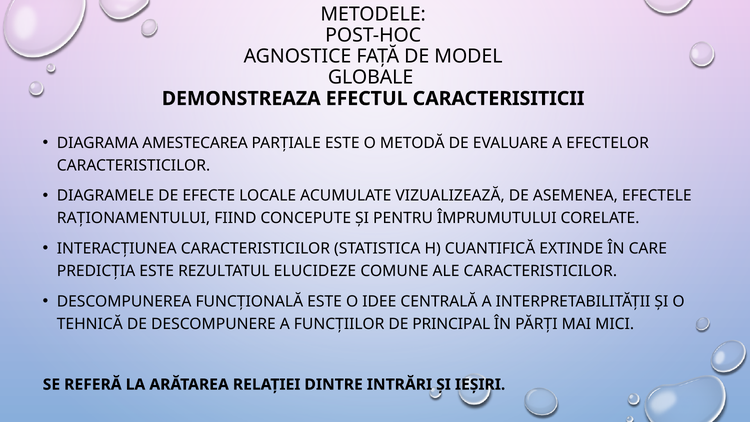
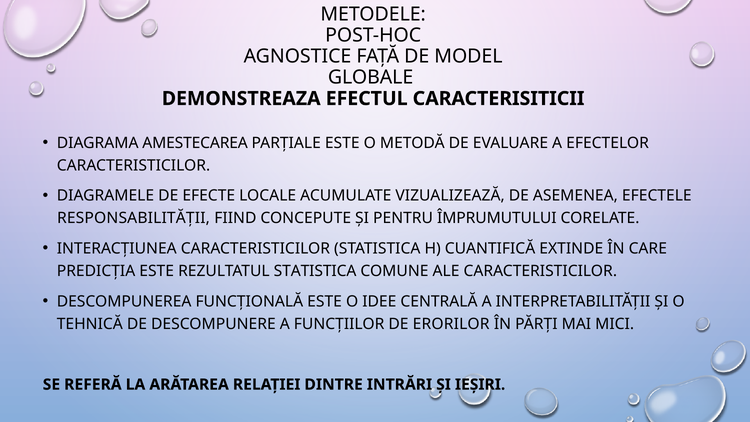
RAȚIONAMENTULUI: RAȚIONAMENTULUI -> RESPONSABILITĂȚII
REZULTATUL ELUCIDEZE: ELUCIDEZE -> STATISTICA
PRINCIPAL: PRINCIPAL -> ERORILOR
